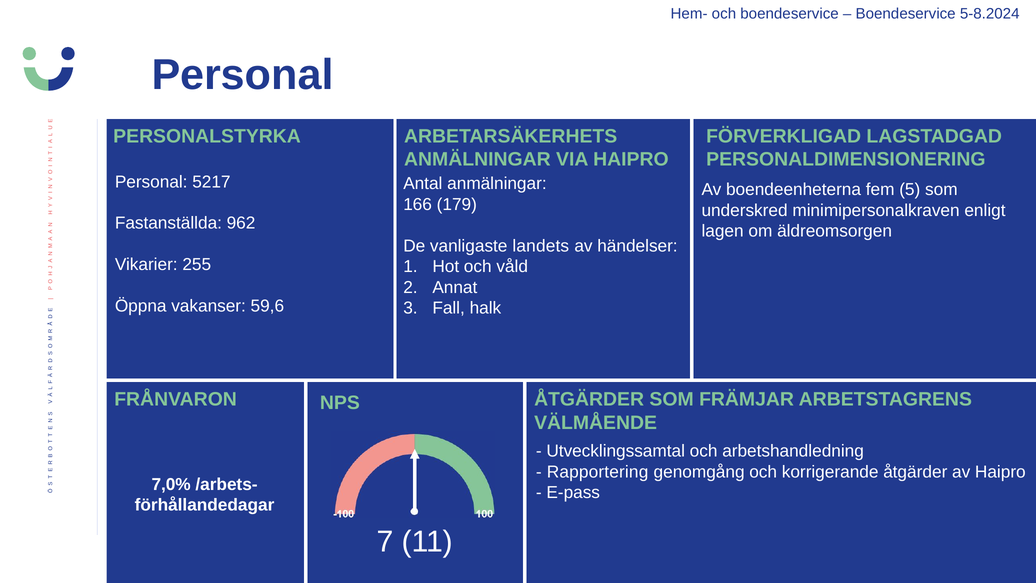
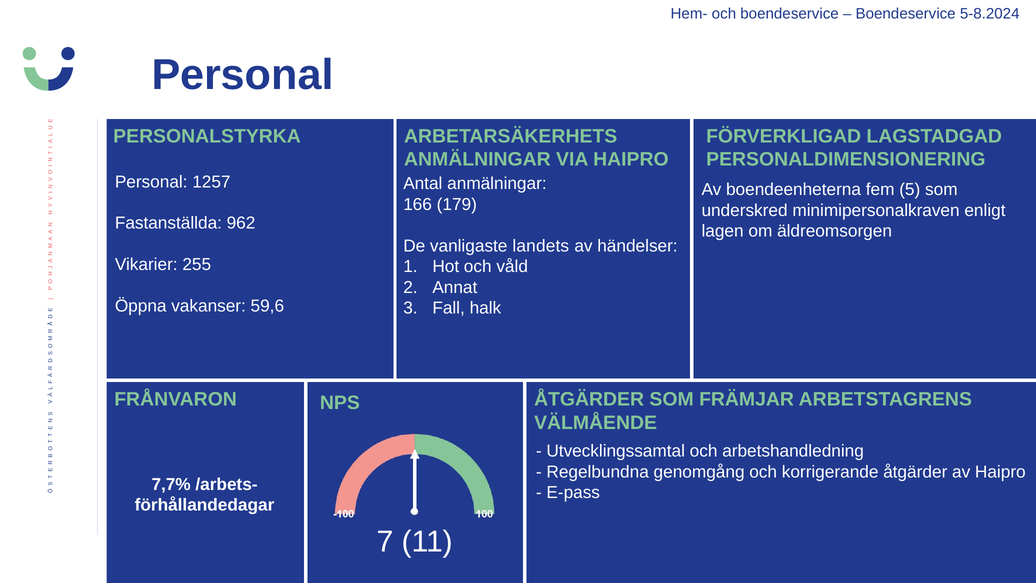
5217: 5217 -> 1257
Rapportering: Rapportering -> Regelbundna
7,0%: 7,0% -> 7,7%
